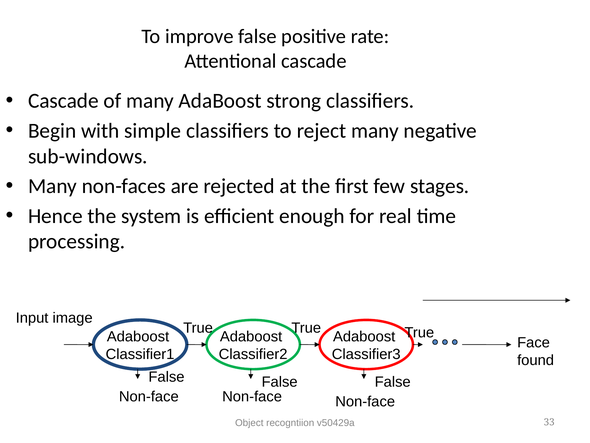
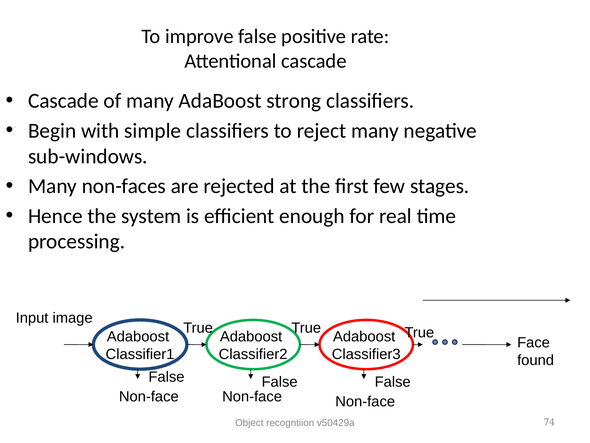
33: 33 -> 74
